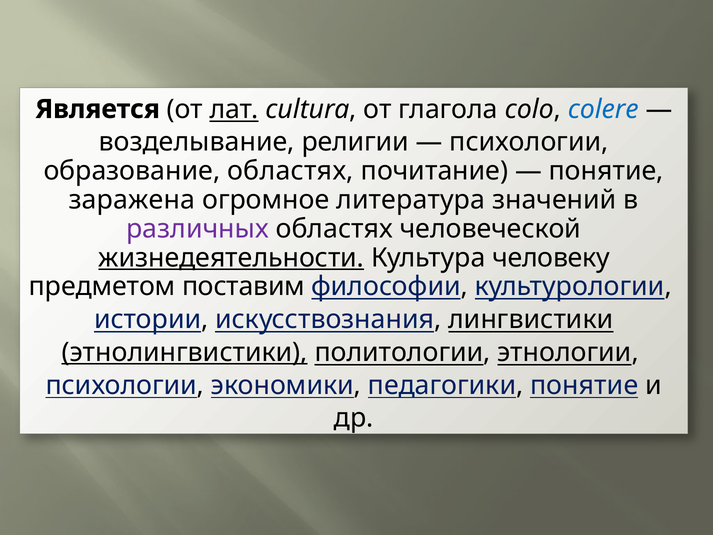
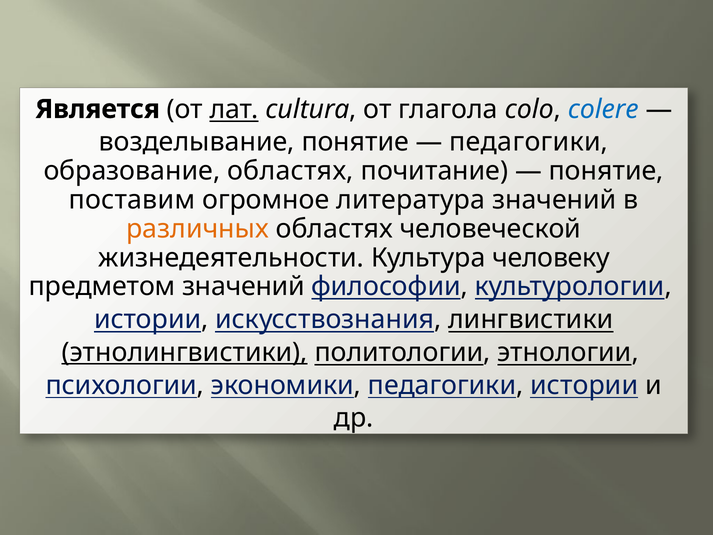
возделывание религии: религии -> понятие
психологии at (529, 142): психологии -> педагогики
заражена: заражена -> поставим
различных colour: purple -> orange
жизнедеятельности underline: present -> none
предметом поставим: поставим -> значений
педагогики понятие: понятие -> истории
